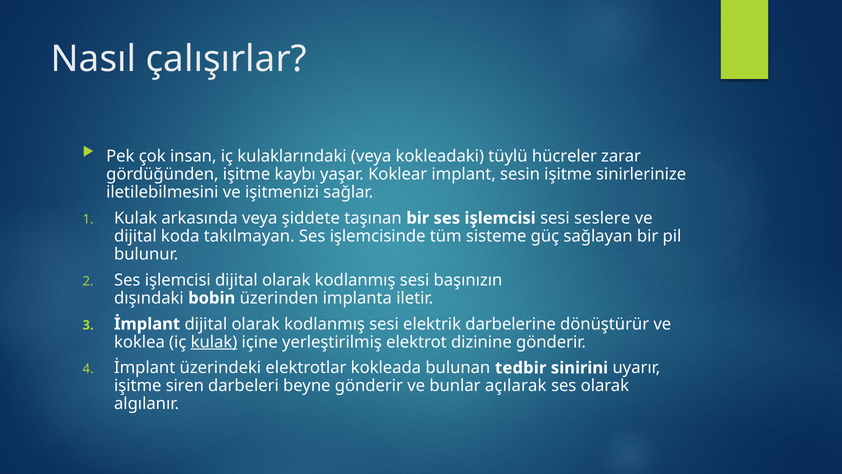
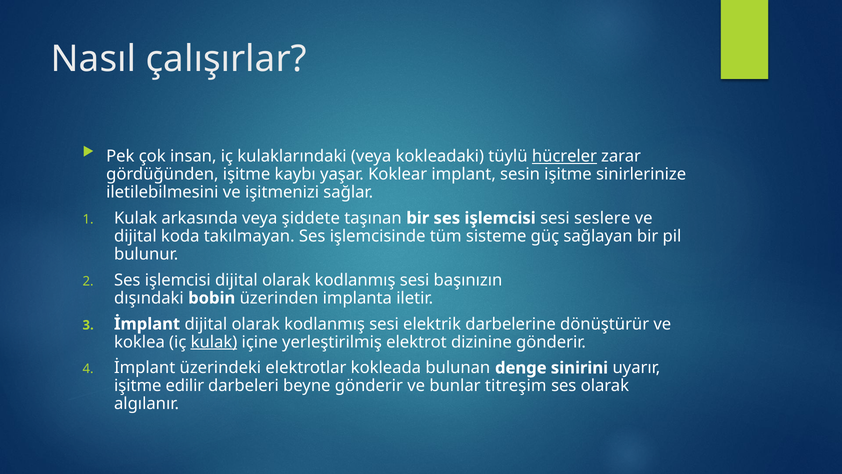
hücreler underline: none -> present
tedbir: tedbir -> denge
siren: siren -> edilir
açılarak: açılarak -> titreşim
